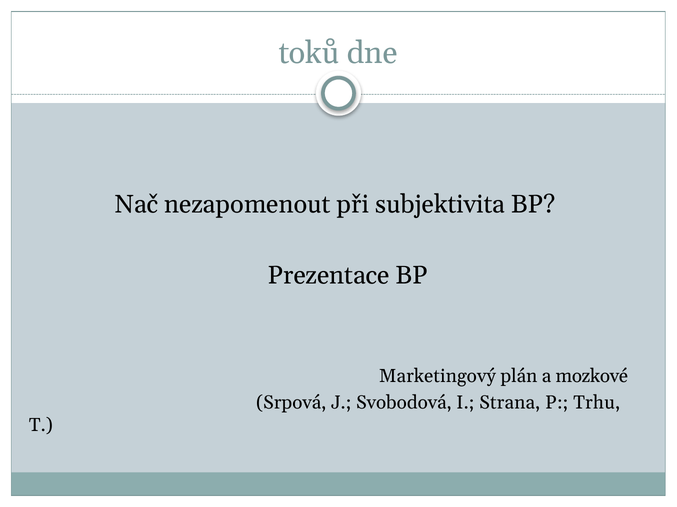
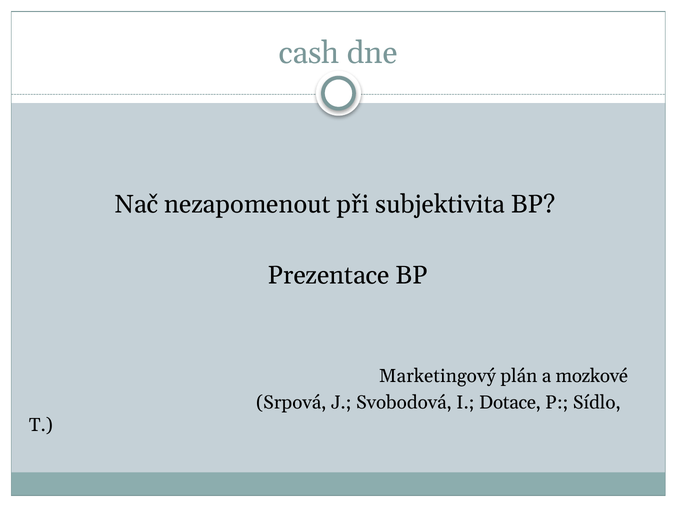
toků: toků -> cash
Strana: Strana -> Dotace
Trhu: Trhu -> Sídlo
